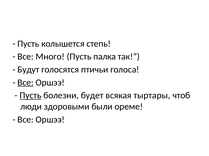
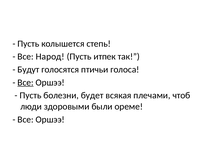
Много: Много -> Народ
палка: палка -> итпек
Пусть at (30, 96) underline: present -> none
тыртары: тыртары -> плечами
